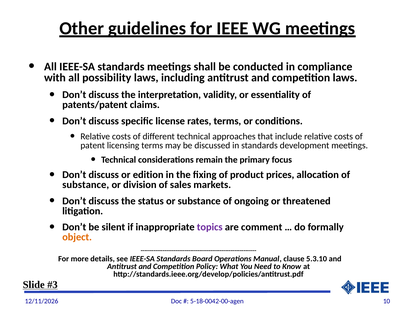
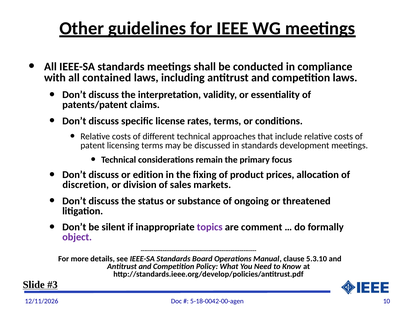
possibility: possibility -> contained
substance at (86, 185): substance -> discretion
object colour: orange -> purple
